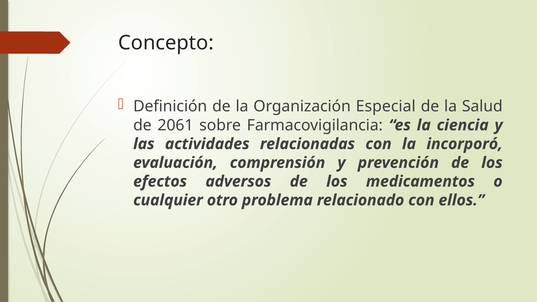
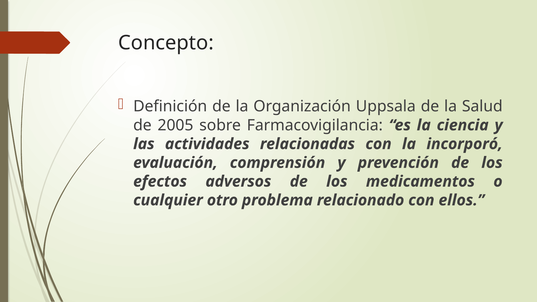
Especial: Especial -> Uppsala
2061: 2061 -> 2005
